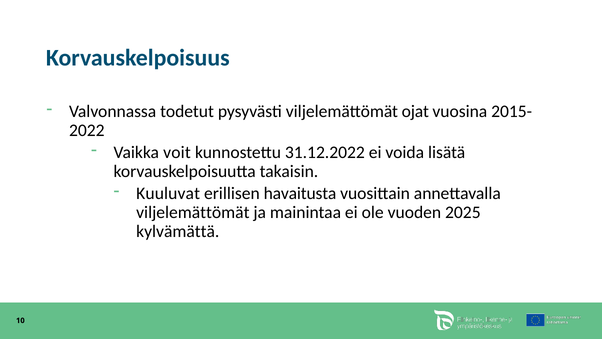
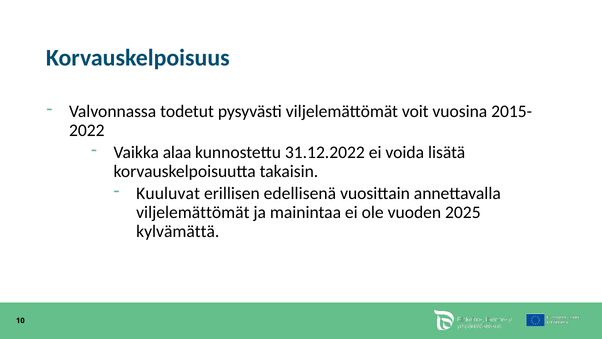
ojat: ojat -> voit
voit: voit -> alaa
havaitusta: havaitusta -> edellisenä
